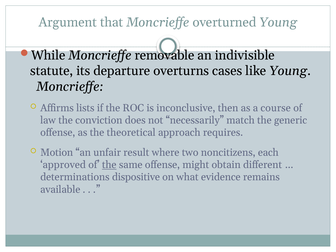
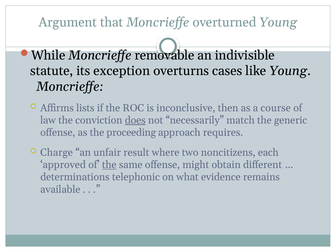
departure: departure -> exception
does underline: none -> present
theoretical: theoretical -> proceeding
Motion: Motion -> Charge
dispositive: dispositive -> telephonic
